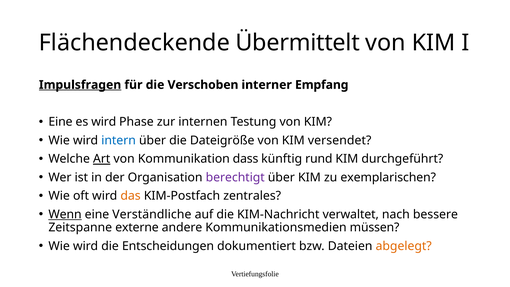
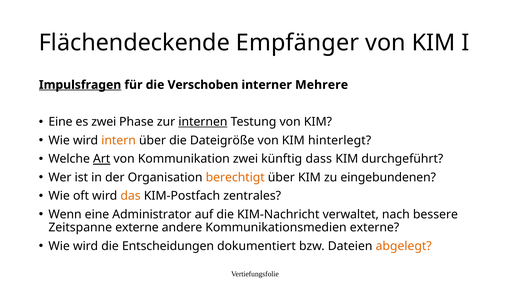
Übermittelt: Übermittelt -> Empfänger
Empfang: Empfang -> Mehrere
es wird: wird -> zwei
internen underline: none -> present
intern colour: blue -> orange
versendet: versendet -> hinterlegt
Kommunikation dass: dass -> zwei
rund: rund -> dass
berechtigt colour: purple -> orange
exemplarischen: exemplarischen -> eingebundenen
Wenn underline: present -> none
Verständliche: Verständliche -> Administrator
Kommunikationsmedien müssen: müssen -> externe
